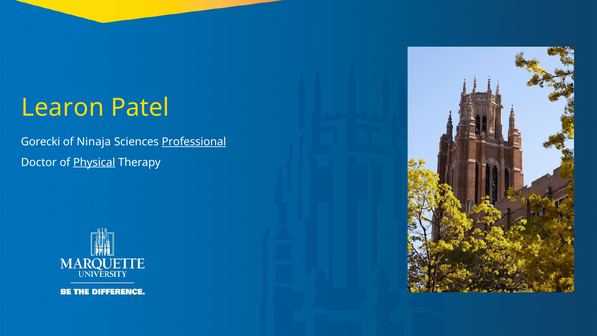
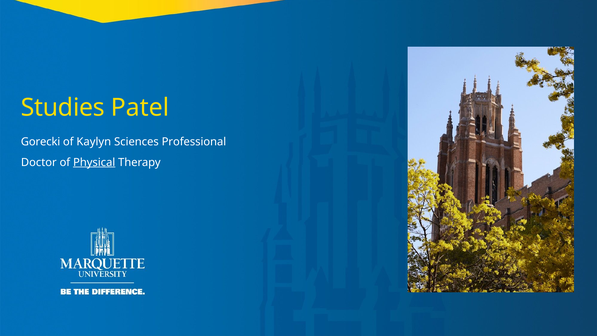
Learon: Learon -> Studies
Ninaja: Ninaja -> Kaylyn
Professional underline: present -> none
